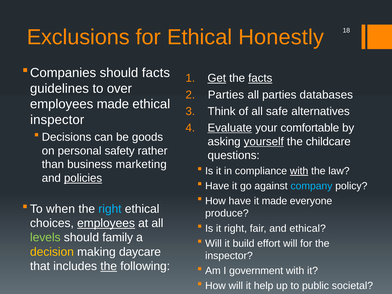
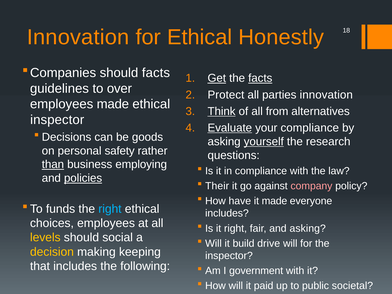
Exclusions at (78, 37): Exclusions -> Innovation
Parties at (226, 95): Parties -> Protect
parties databases: databases -> innovation
Think underline: none -> present
safe: safe -> from
your comfortable: comfortable -> compliance
childcare: childcare -> research
than underline: none -> present
marketing: marketing -> employing
with at (299, 171) underline: present -> none
Have at (217, 186): Have -> Their
company colour: light blue -> pink
when: when -> funds
produce at (227, 213): produce -> includes
employees at (106, 223) underline: present -> none
and ethical: ethical -> asking
levels colour: light green -> yellow
family: family -> social
effort: effort -> drive
daycare: daycare -> keeping
the at (109, 266) underline: present -> none
help: help -> paid
